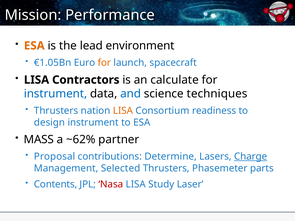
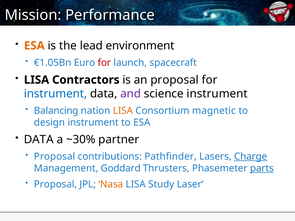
for at (104, 63) colour: orange -> red
an calculate: calculate -> proposal
and colour: blue -> purple
science techniques: techniques -> instrument
Thrusters at (56, 111): Thrusters -> Balancing
readiness: readiness -> magnetic
MASS at (39, 140): MASS -> DATA
~62%: ~62% -> ~30%
Determine: Determine -> Pathfinder
Selected: Selected -> Goddard
parts underline: none -> present
Contents at (56, 185): Contents -> Proposal
Nasa colour: red -> orange
